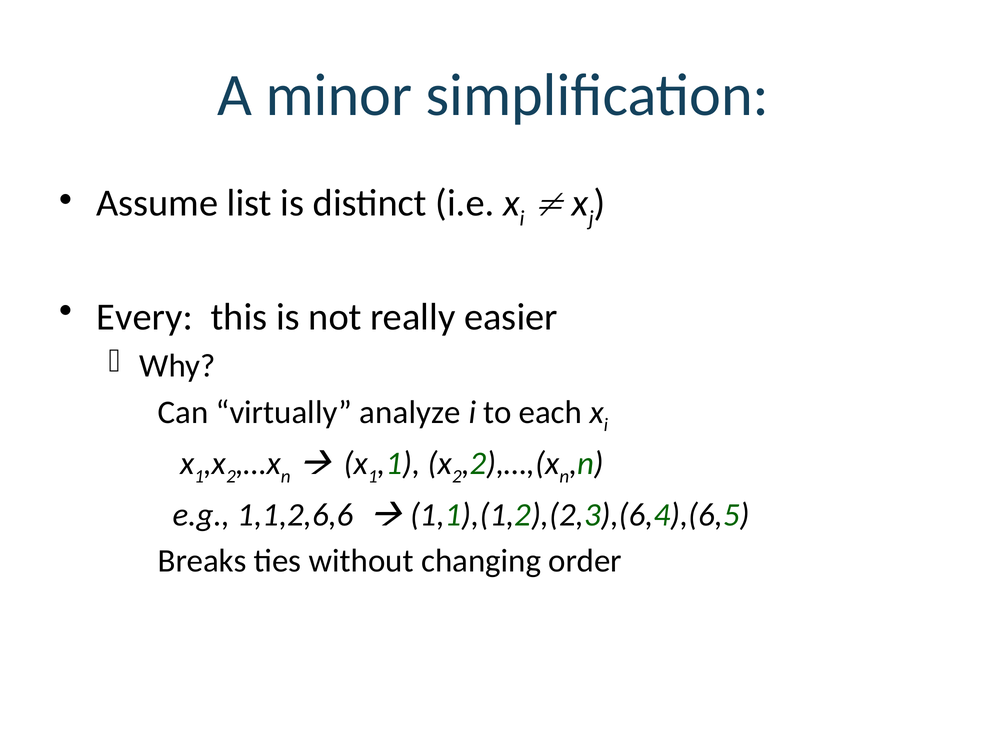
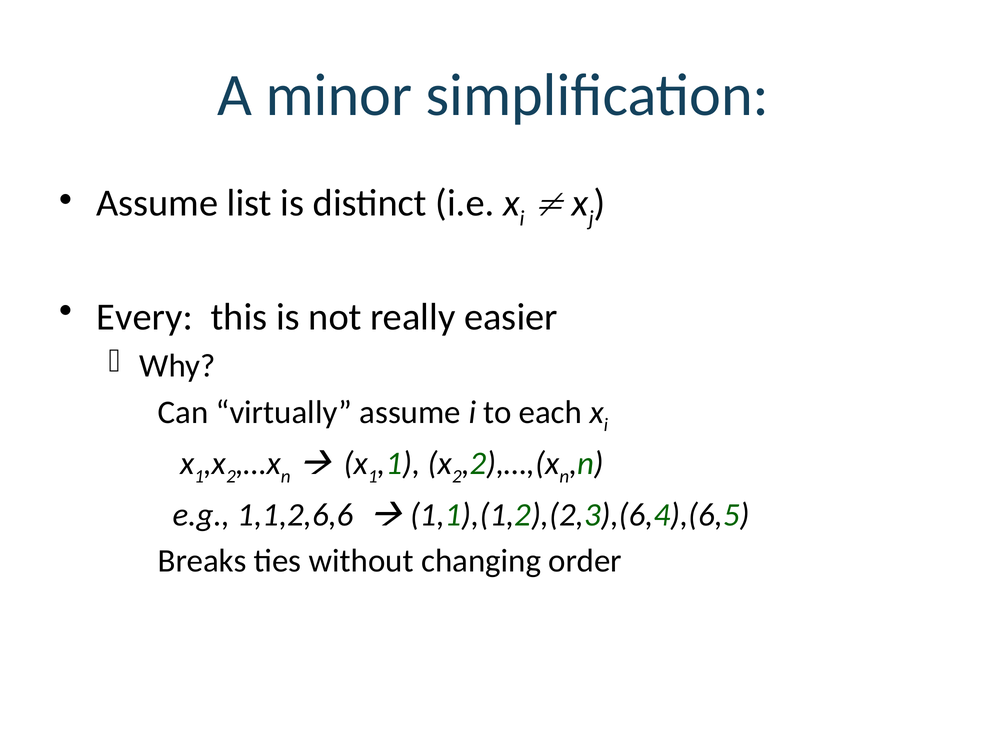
virtually analyze: analyze -> assume
